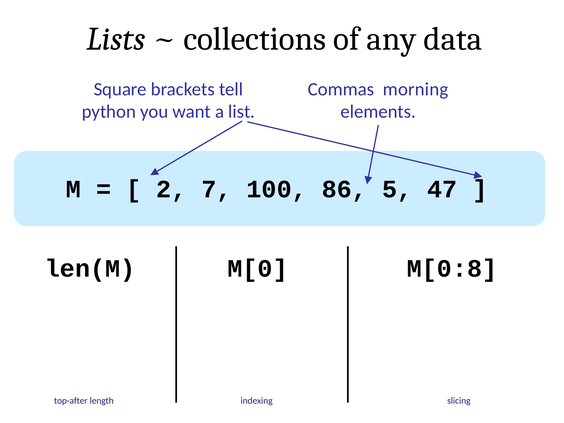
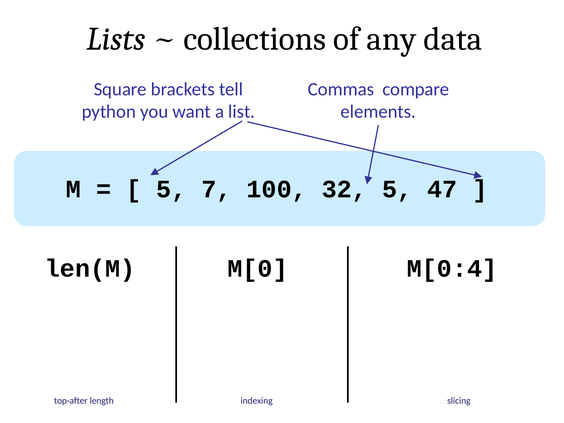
morning: morning -> compare
2 at (171, 189): 2 -> 5
86: 86 -> 32
M[0:8: M[0:8 -> M[0:4
